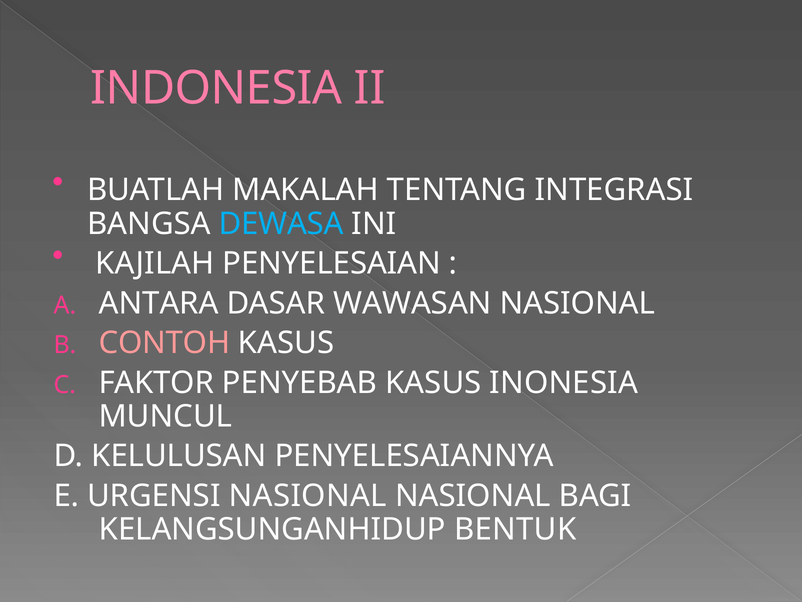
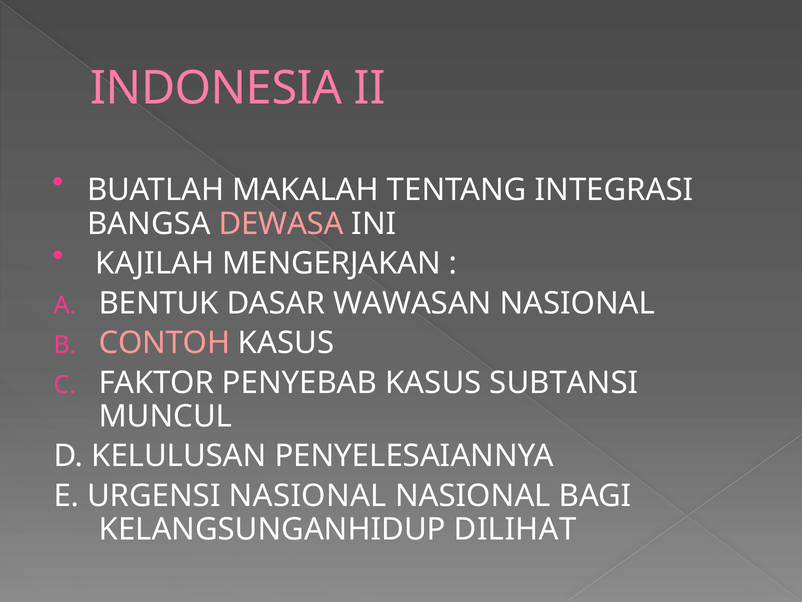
DEWASA colour: light blue -> pink
PENYELESAIAN: PENYELESAIAN -> MENGERJAKAN
ANTARA: ANTARA -> BENTUK
INONESIA: INONESIA -> SUBTANSI
BENTUK: BENTUK -> DILIHAT
